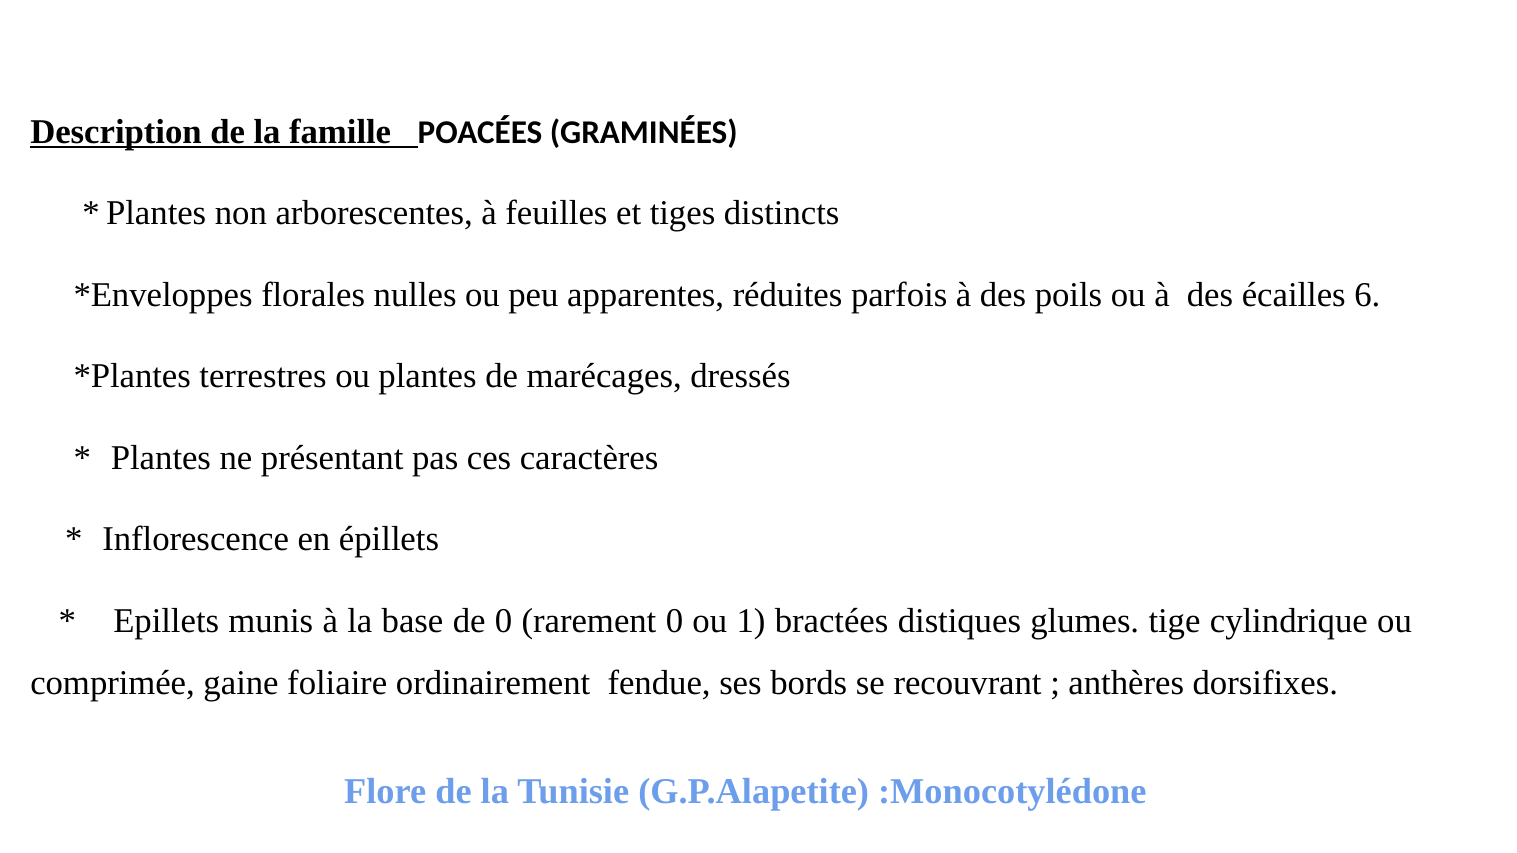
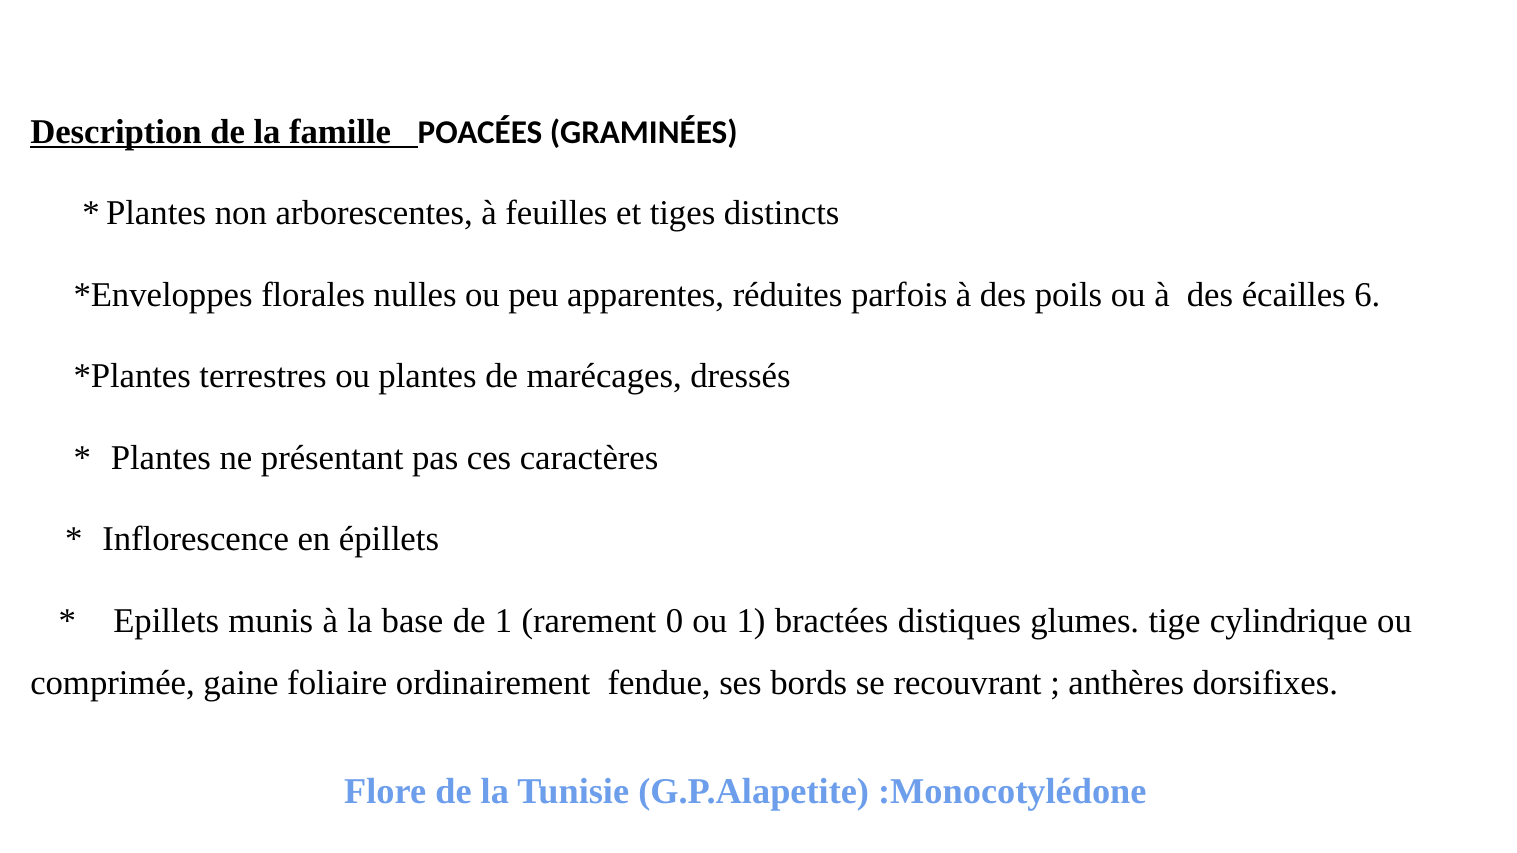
de 0: 0 -> 1
